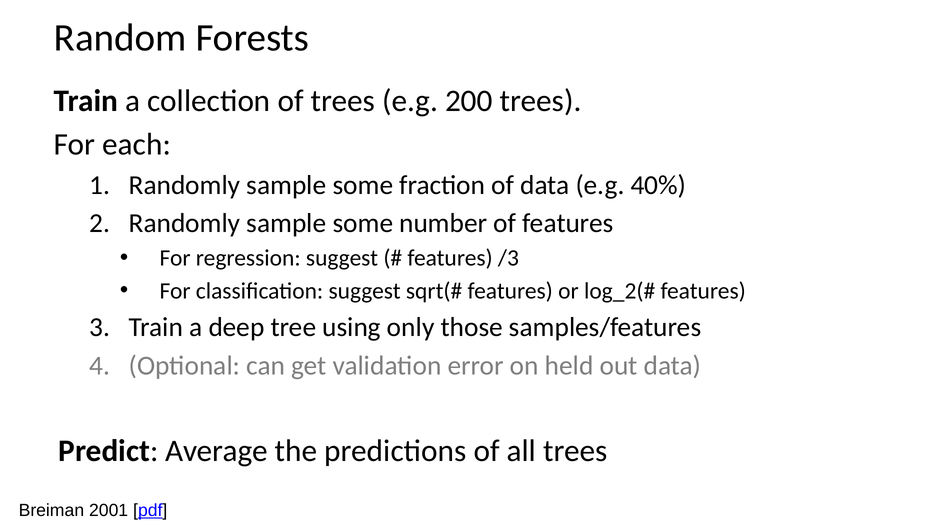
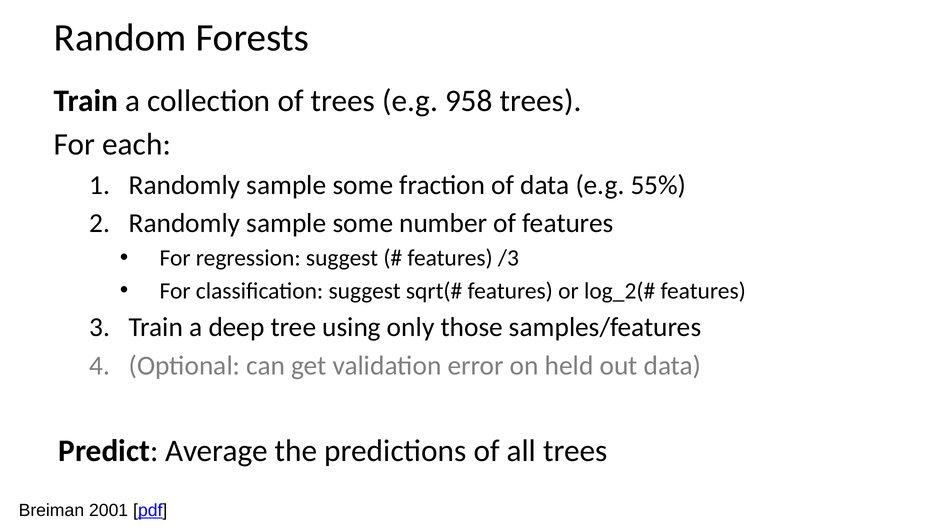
200: 200 -> 958
40%: 40% -> 55%
